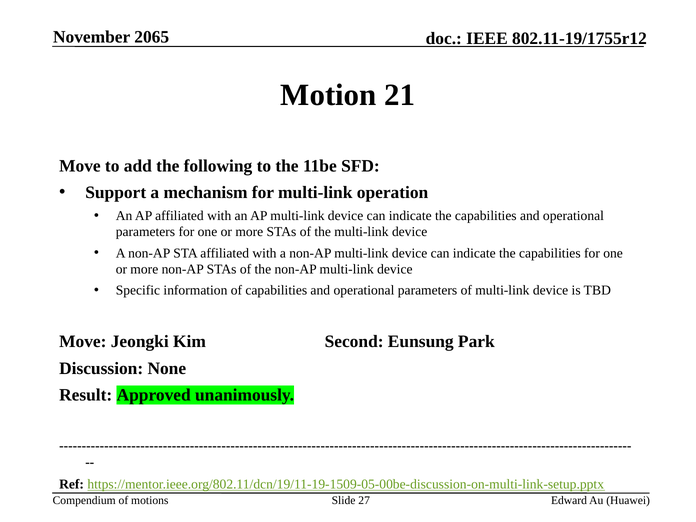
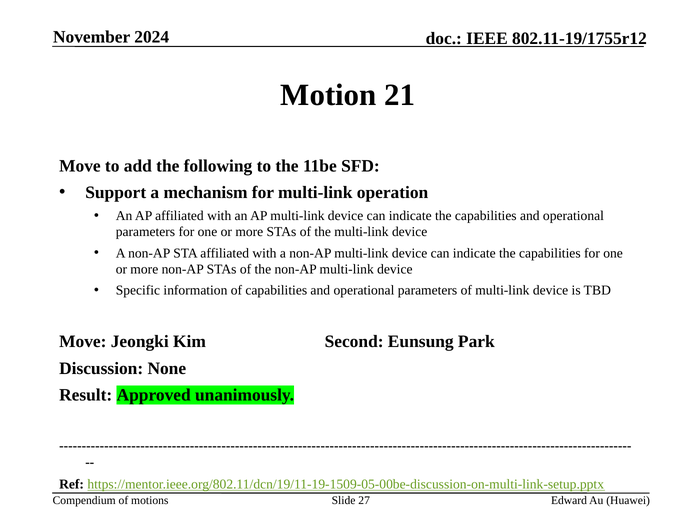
2065: 2065 -> 2024
